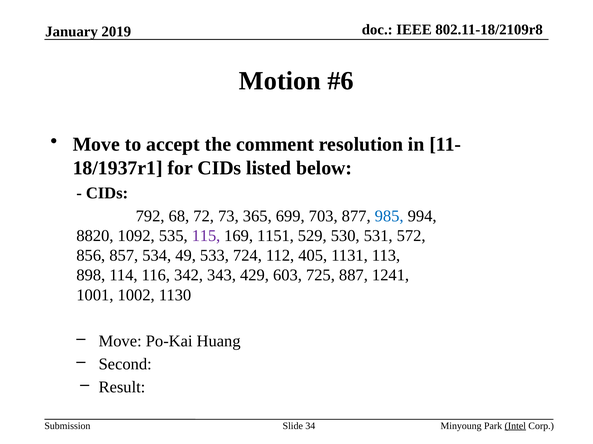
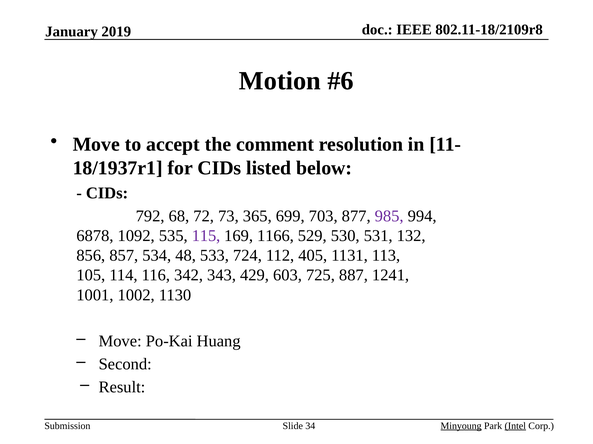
985 colour: blue -> purple
8820: 8820 -> 6878
1151: 1151 -> 1166
572: 572 -> 132
49: 49 -> 48
898: 898 -> 105
Minyoung underline: none -> present
